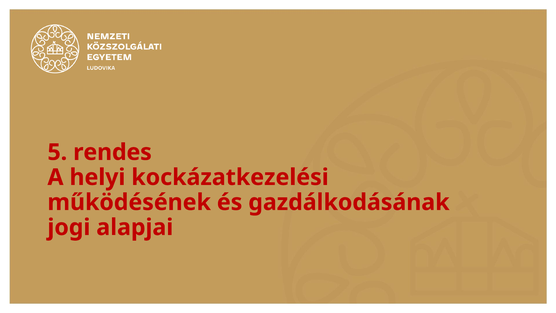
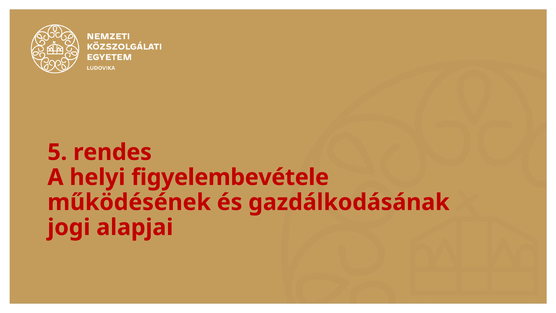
kockázatkezelési: kockázatkezelési -> figyelembevétele
